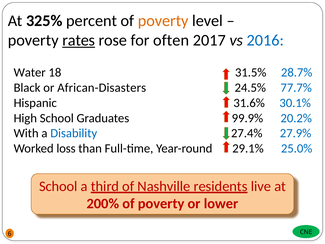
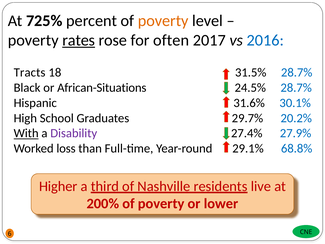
325%: 325% -> 725%
Water: Water -> Tracts
African-Disasters: African-Disasters -> African-Situations
24.5% 77.7%: 77.7% -> 28.7%
99.9%: 99.9% -> 29.7%
With underline: none -> present
Disability colour: blue -> purple
25.0%: 25.0% -> 68.8%
School at (58, 186): School -> Higher
